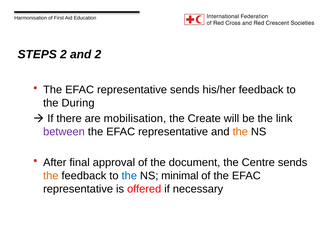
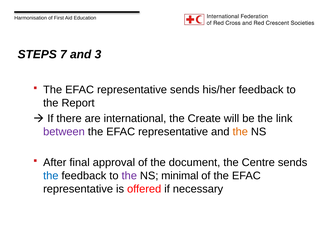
STEPS 2: 2 -> 7
and 2: 2 -> 3
During: During -> Report
mobilisation: mobilisation -> international
the at (51, 176) colour: orange -> blue
the at (129, 176) colour: blue -> purple
